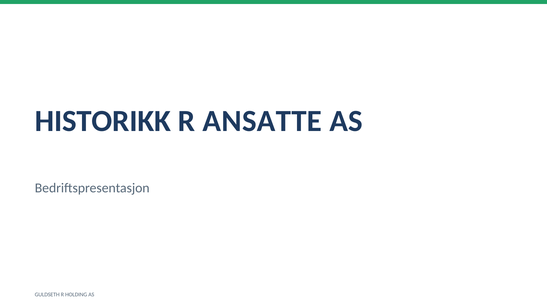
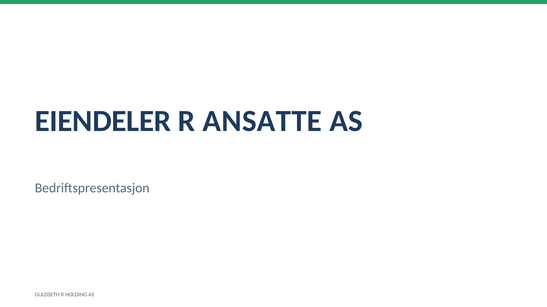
HISTORIKK: HISTORIKK -> EIENDELER
